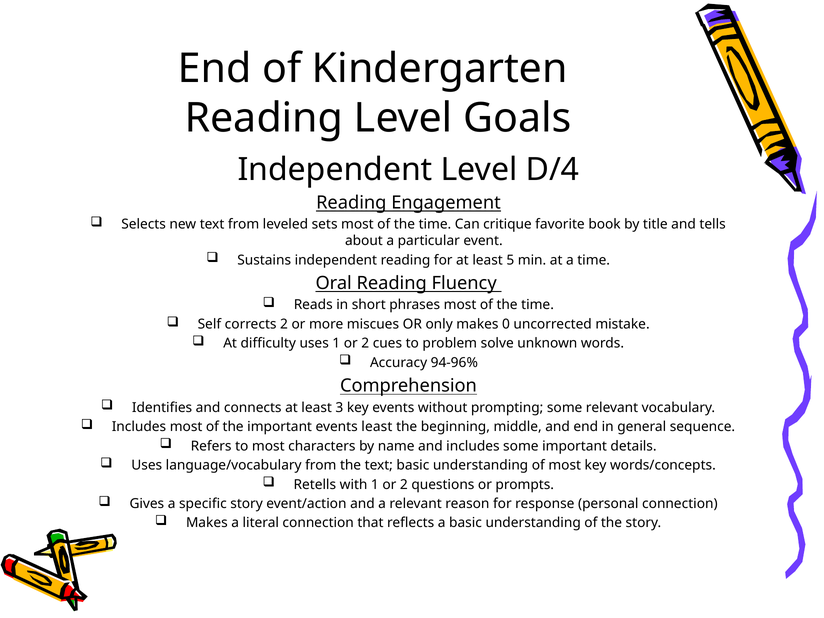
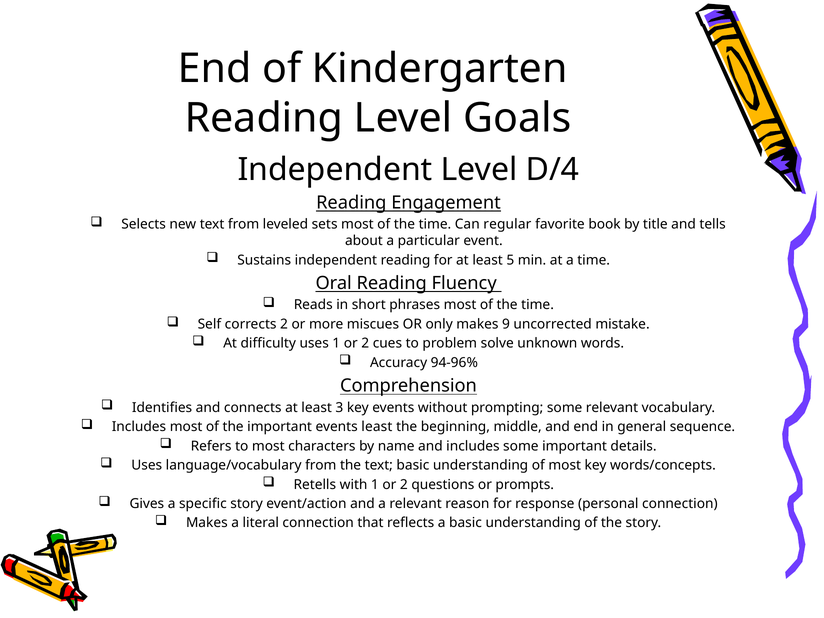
critique: critique -> regular
0: 0 -> 9
